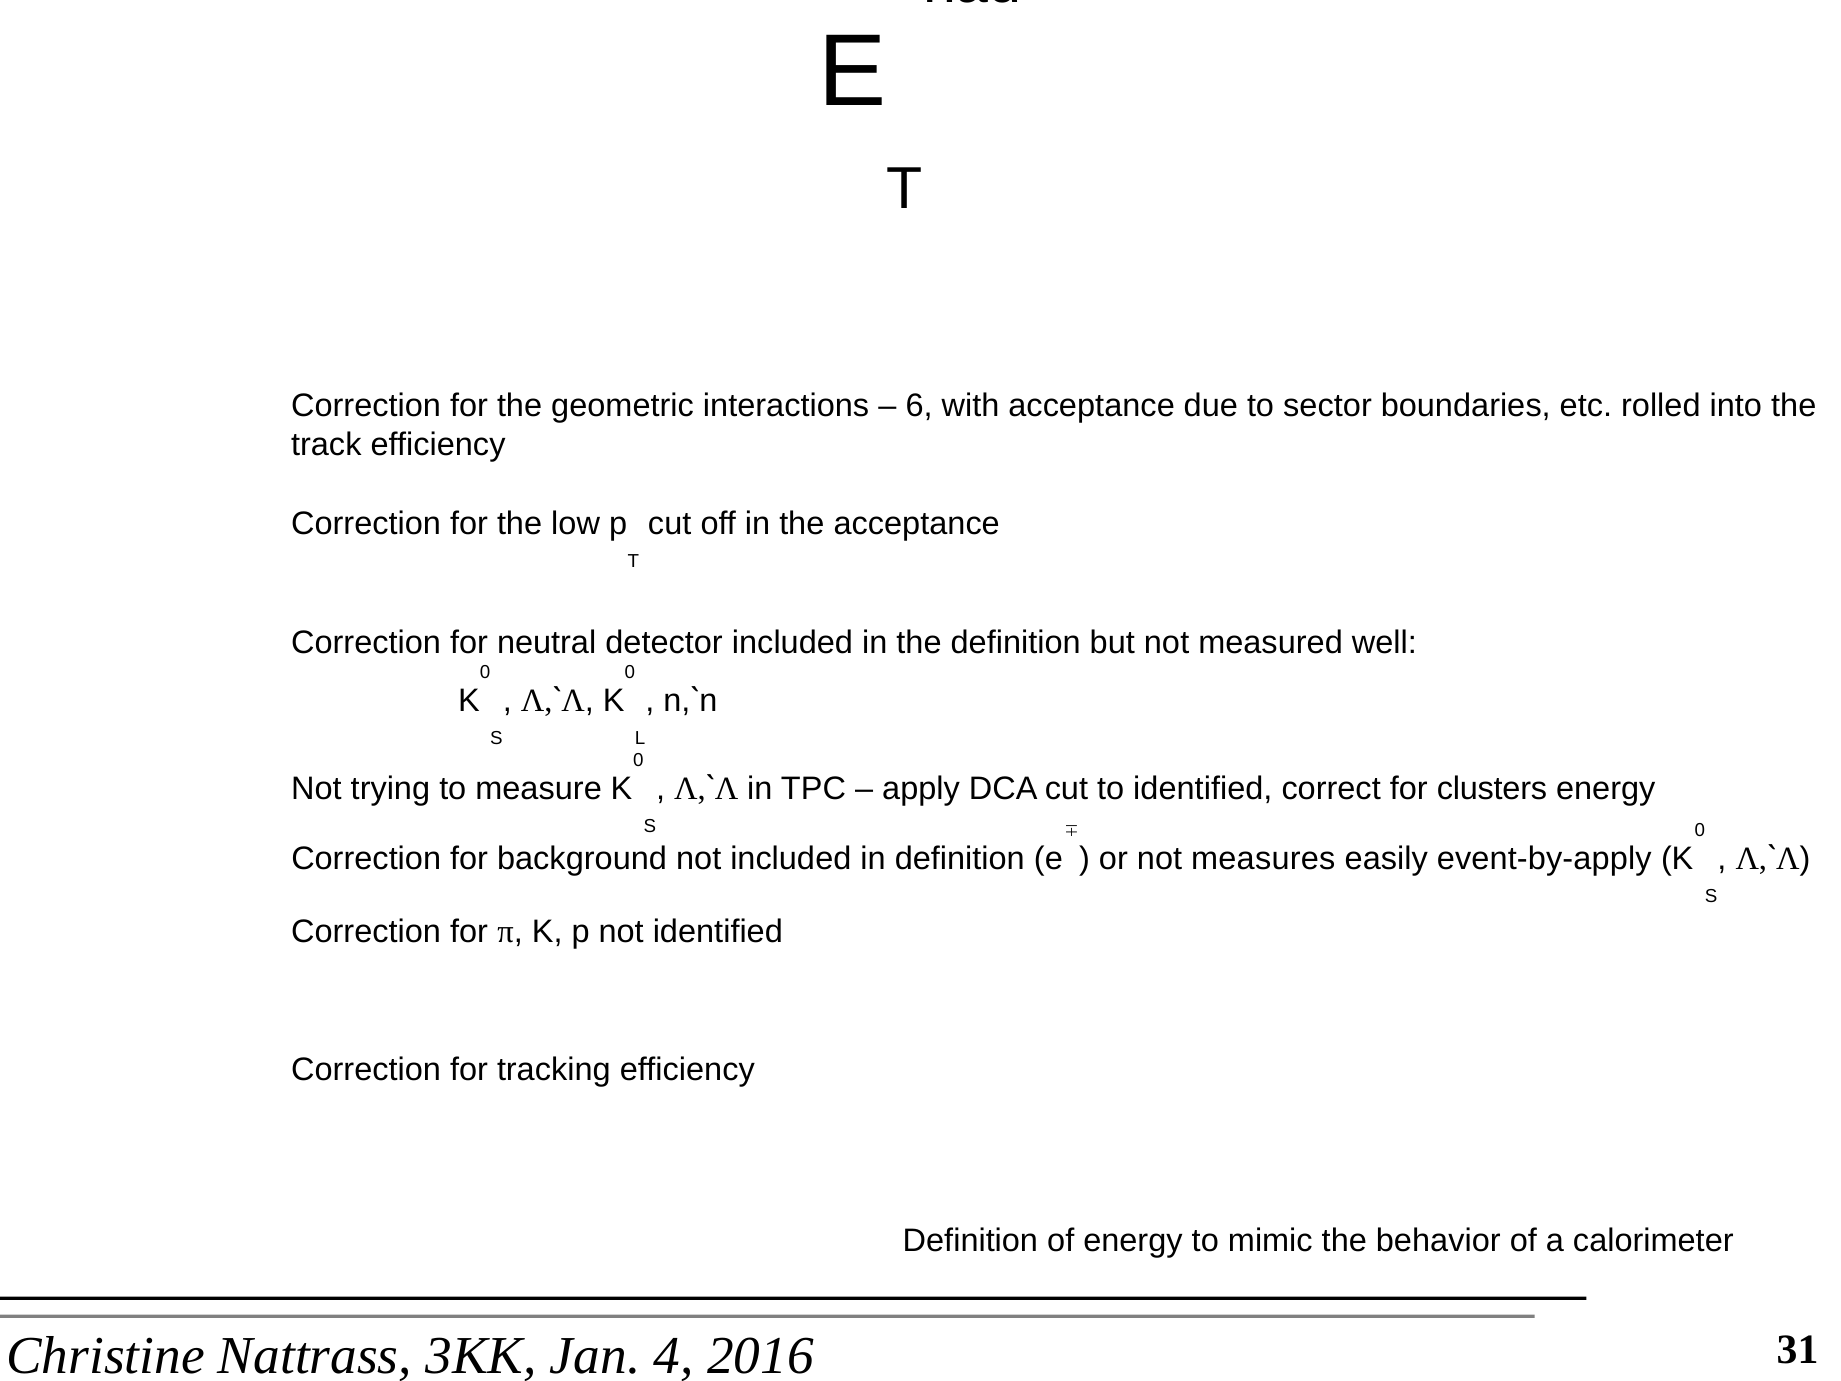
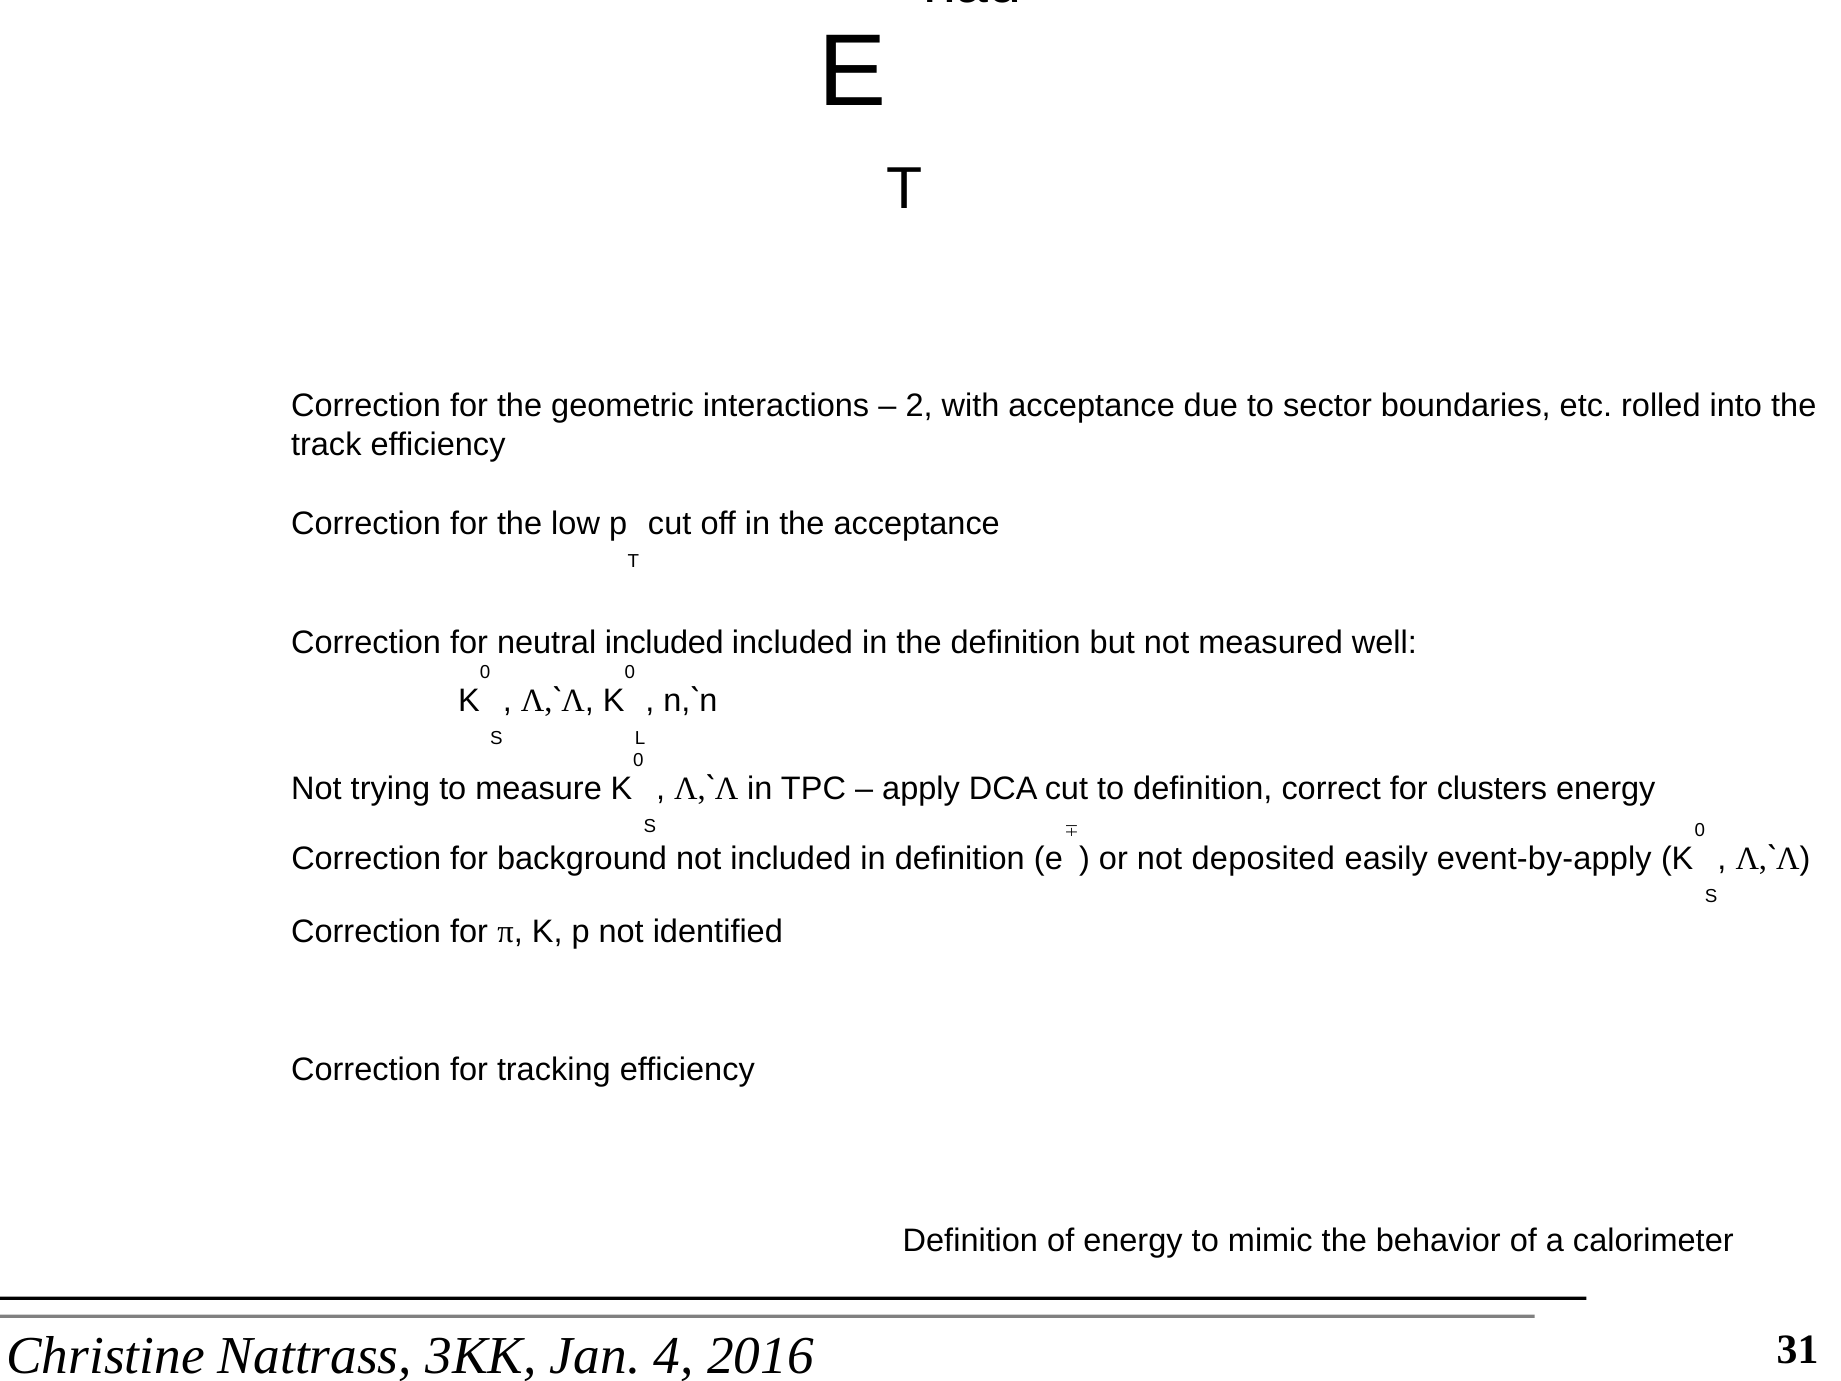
6: 6 -> 2
neutral detector: detector -> included
to identified: identified -> definition
measures: measures -> deposited
